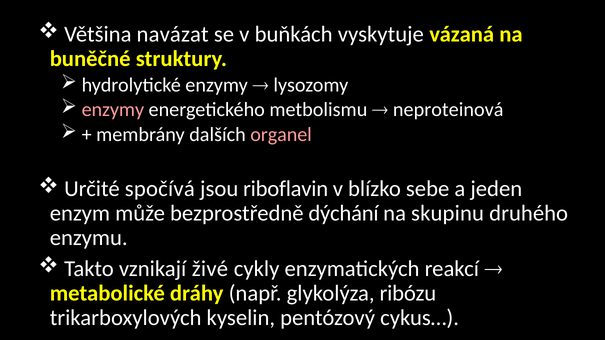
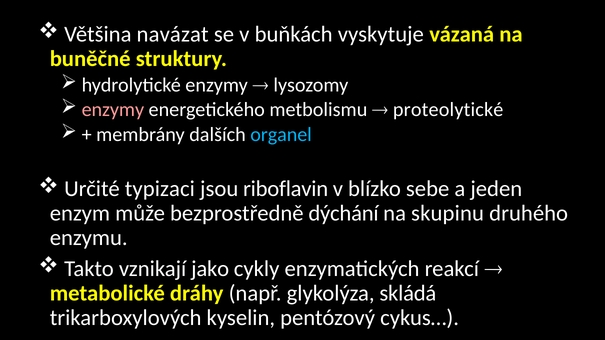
neproteinová: neproteinová -> proteolytické
organel colour: pink -> light blue
spočívá: spočívá -> typizaci
živé: živé -> jako
ribózu: ribózu -> skládá
